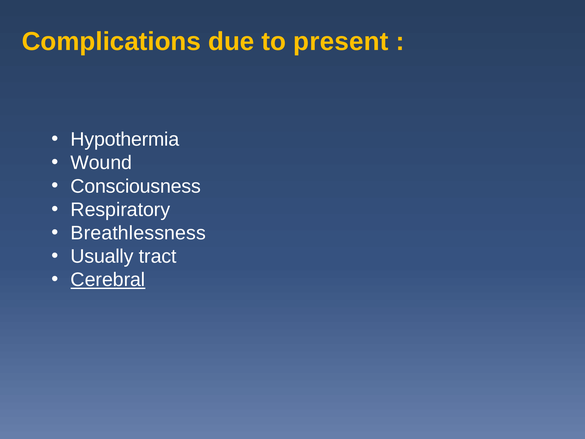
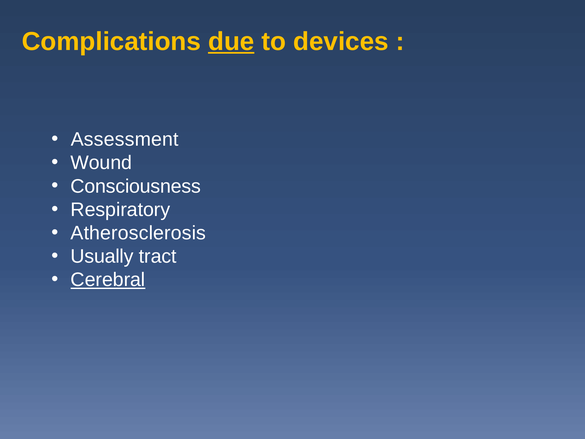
due underline: none -> present
present: present -> devices
Hypothermia: Hypothermia -> Assessment
Breathlessness: Breathlessness -> Atherosclerosis
